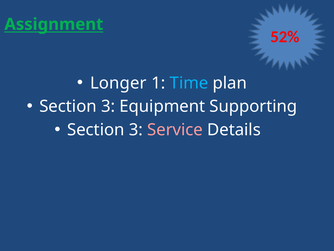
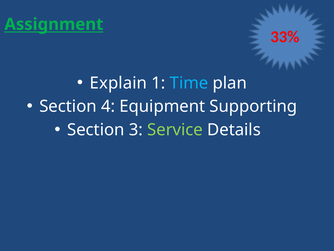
52%: 52% -> 33%
Longer: Longer -> Explain
3 at (108, 106): 3 -> 4
Service colour: pink -> light green
